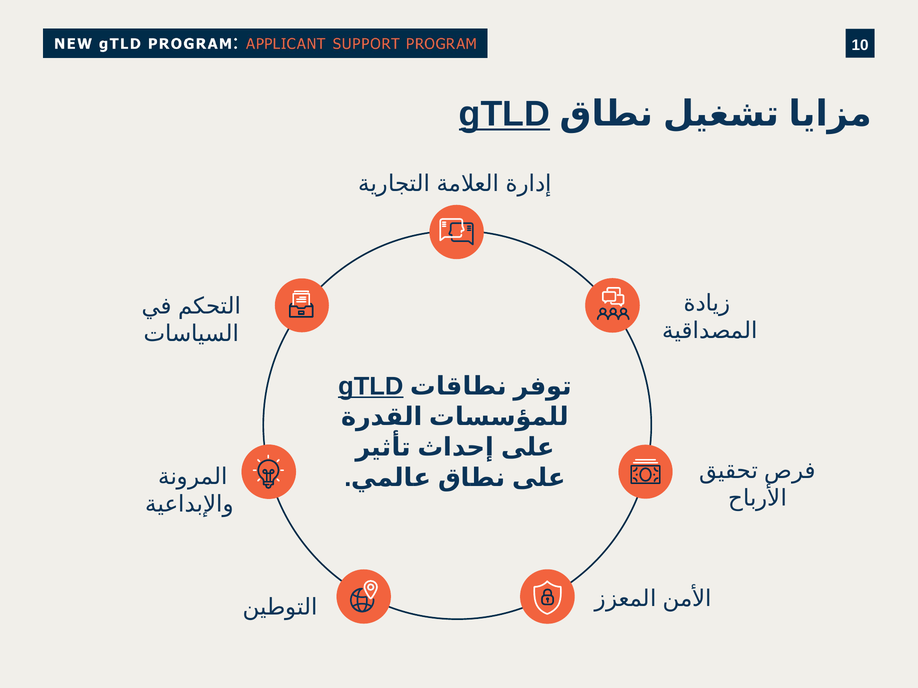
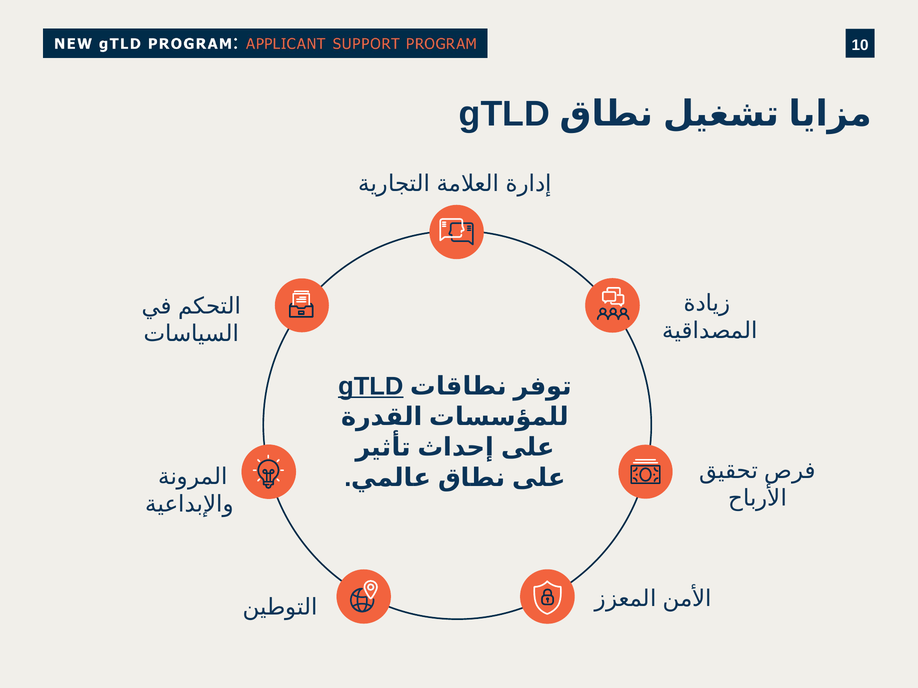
gTLD at (504, 114) underline: present -> none
